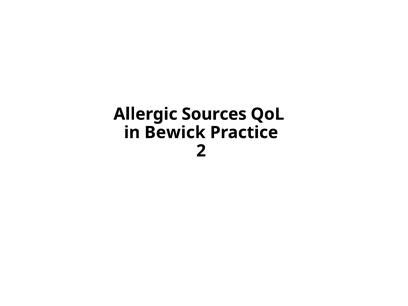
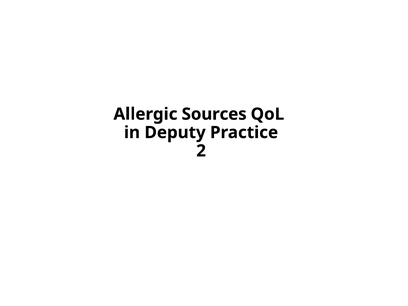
Bewick: Bewick -> Deputy
